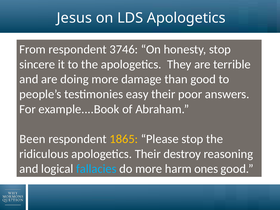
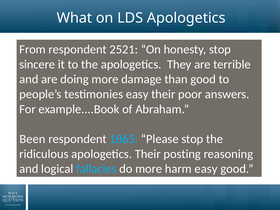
Jesus: Jesus -> What
3746: 3746 -> 2521
1865 colour: yellow -> light blue
destroy: destroy -> posting
harm ones: ones -> easy
